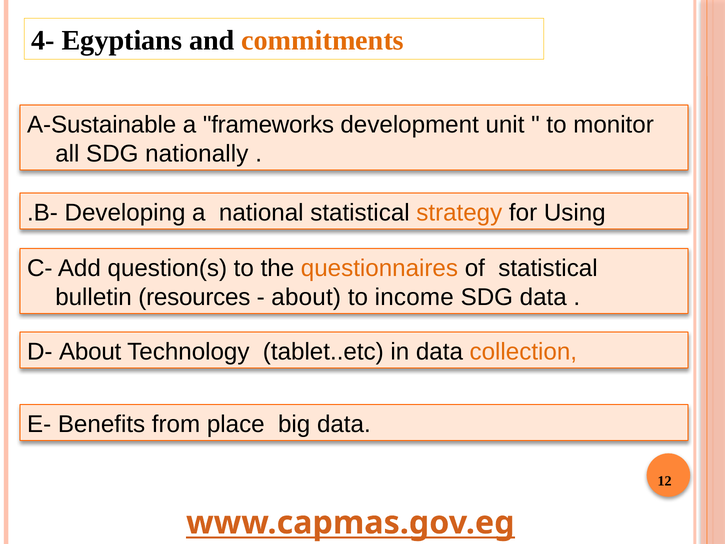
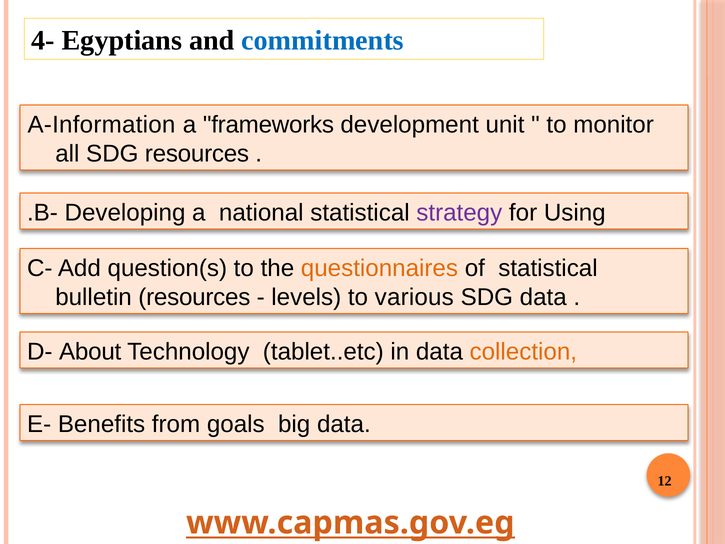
commitments colour: orange -> blue
A-Sustainable: A-Sustainable -> A-Information
SDG nationally: nationally -> resources
strategy colour: orange -> purple
about at (306, 297): about -> levels
income: income -> various
place: place -> goals
